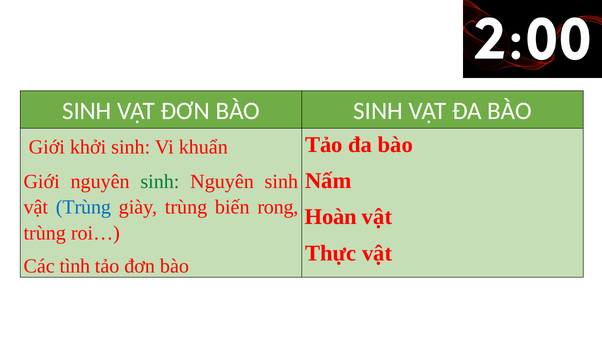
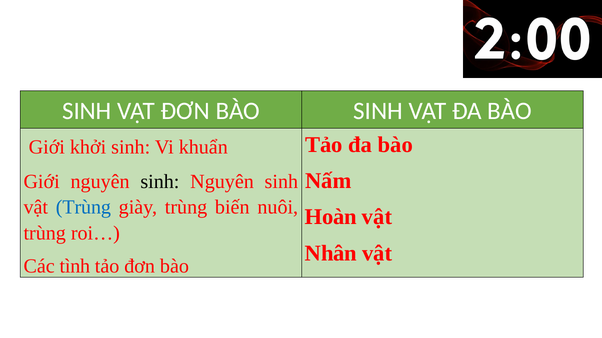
sinh at (160, 182) colour: green -> black
rong: rong -> nuôi
Thực: Thực -> Nhân
